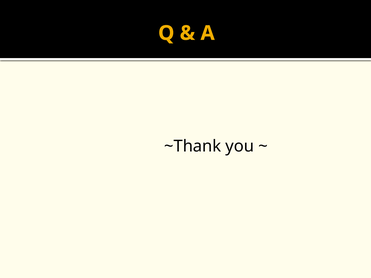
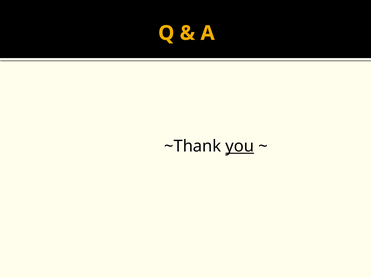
you underline: none -> present
